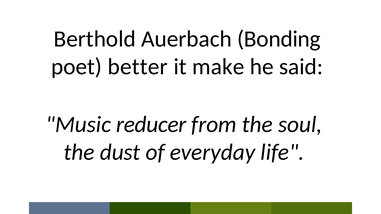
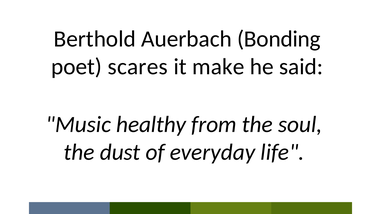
better: better -> scares
reducer: reducer -> healthy
